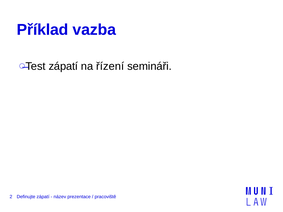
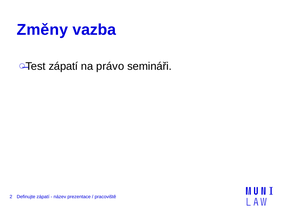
Příklad: Příklad -> Změny
řízení: řízení -> právo
